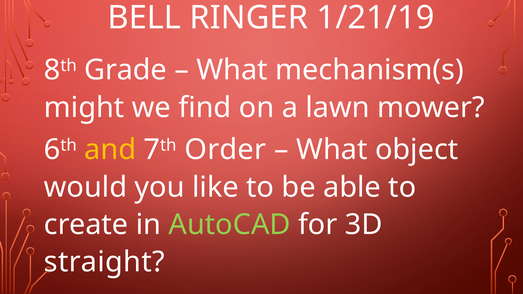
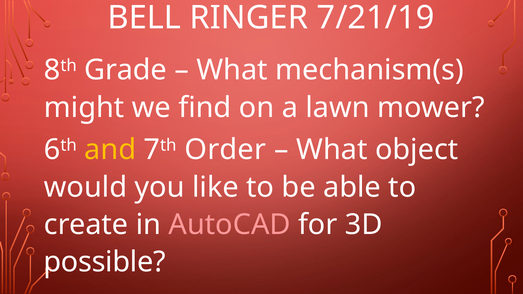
1/21/19: 1/21/19 -> 7/21/19
AutoCAD colour: light green -> pink
straight: straight -> possible
